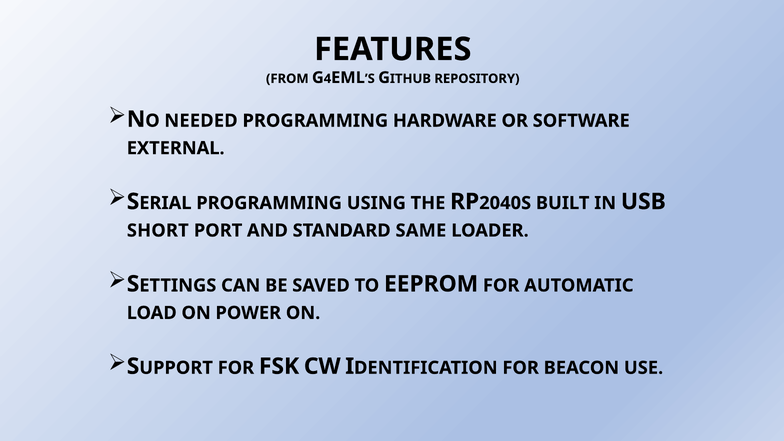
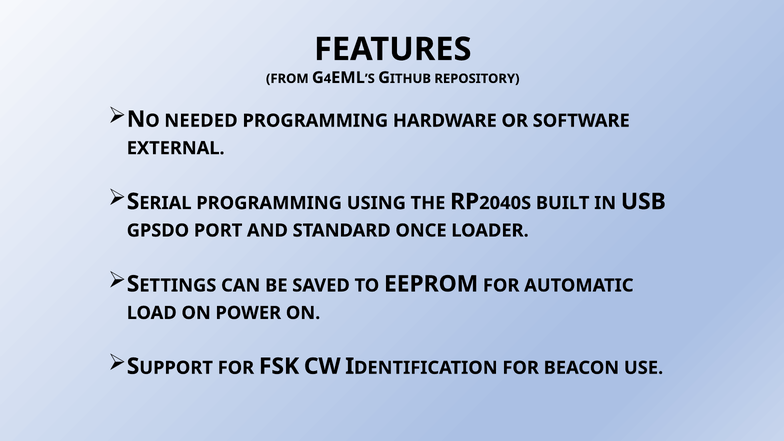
SHORT: SHORT -> GPSDO
SAME: SAME -> ONCE
